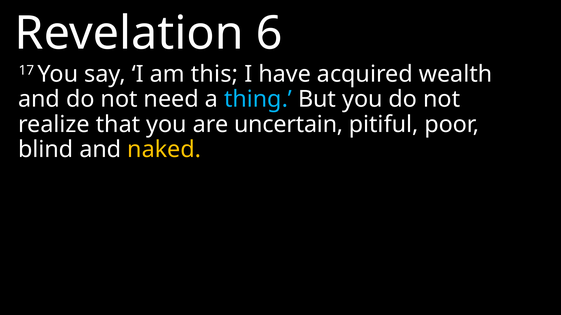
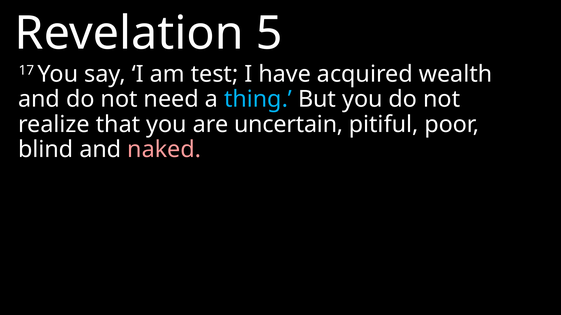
6: 6 -> 5
this: this -> test
naked colour: yellow -> pink
